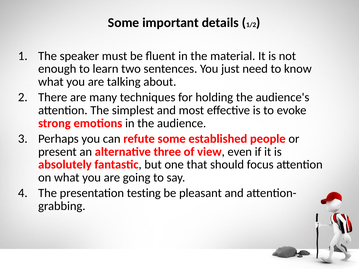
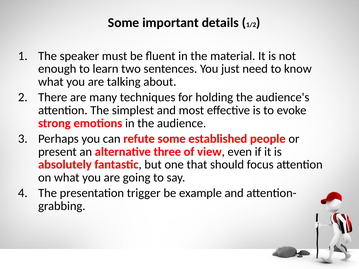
testing: testing -> trigger
pleasant: pleasant -> example
